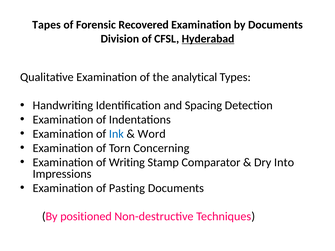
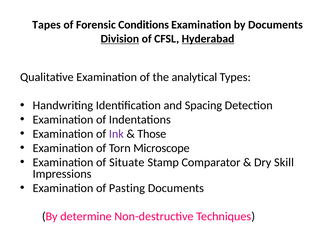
Recovered: Recovered -> Conditions
Division underline: none -> present
Ink colour: blue -> purple
Word: Word -> Those
Concerning: Concerning -> Microscope
Writing: Writing -> Situate
Into: Into -> Skill
positioned: positioned -> determine
